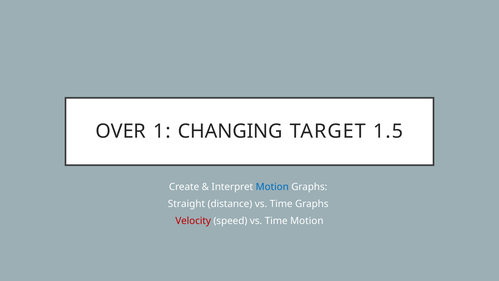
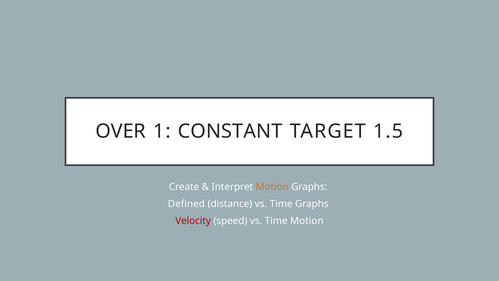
CHANGING: CHANGING -> CONSTANT
Motion at (272, 187) colour: blue -> orange
Straight: Straight -> Defined
